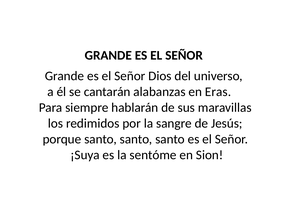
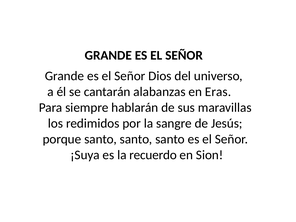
sentóme: sentóme -> recuerdo
